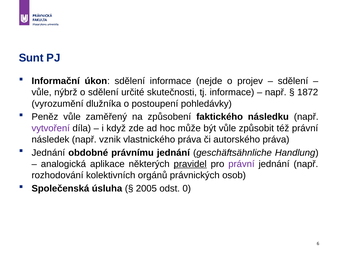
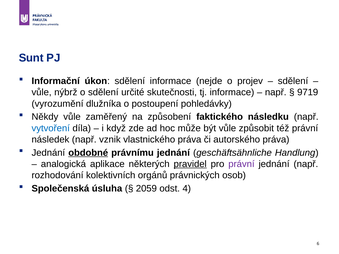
1872: 1872 -> 9719
Peněz: Peněz -> Někdy
vytvoření colour: purple -> blue
obdobné underline: none -> present
2005: 2005 -> 2059
0: 0 -> 4
